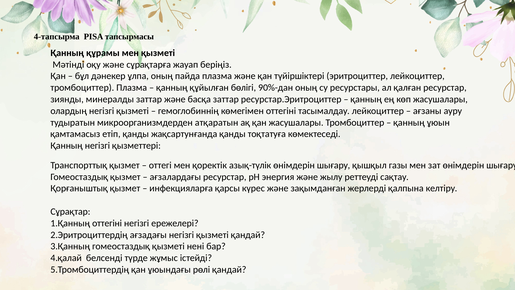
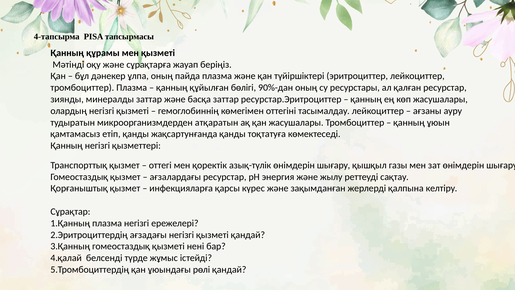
1.Қанның оттегіні: оттегіні -> плазма
